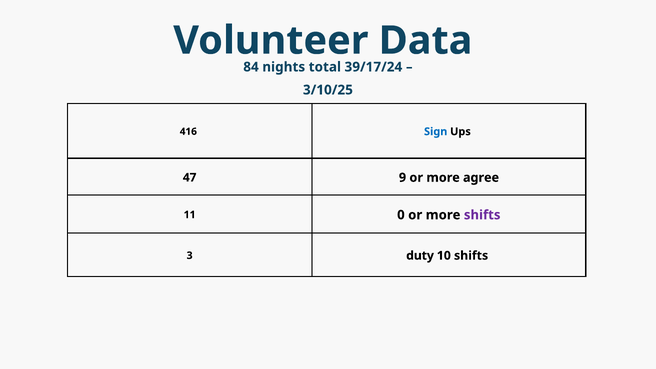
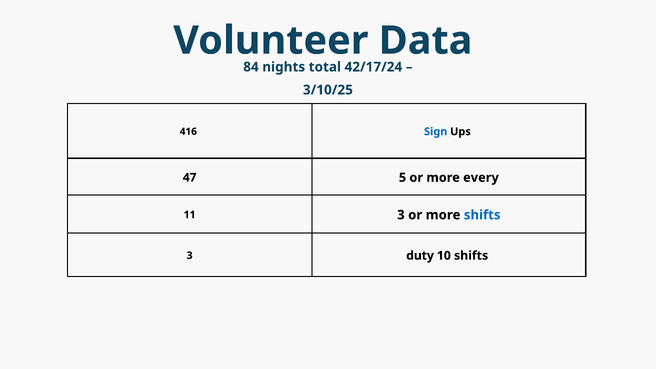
39/17/24: 39/17/24 -> 42/17/24
9: 9 -> 5
agree: agree -> every
11 0: 0 -> 3
shifts at (482, 215) colour: purple -> blue
